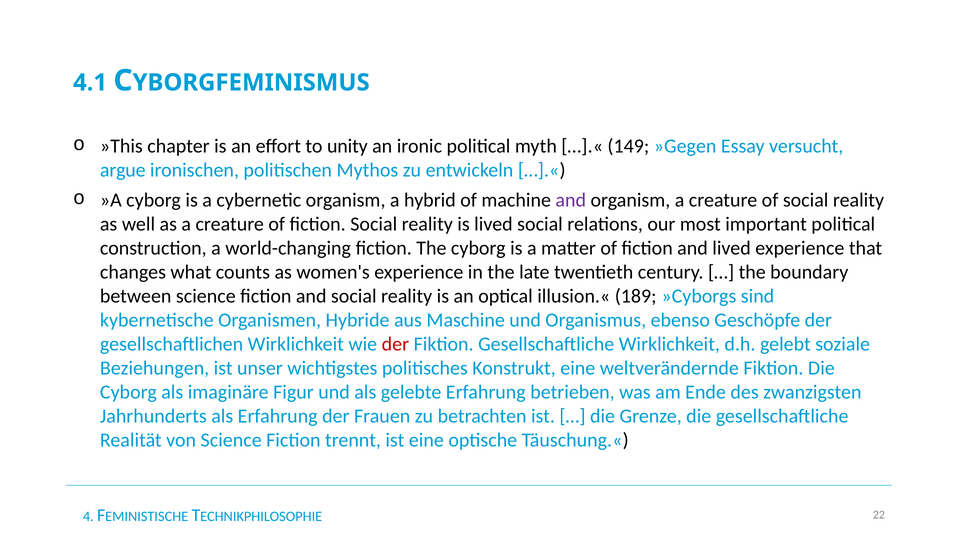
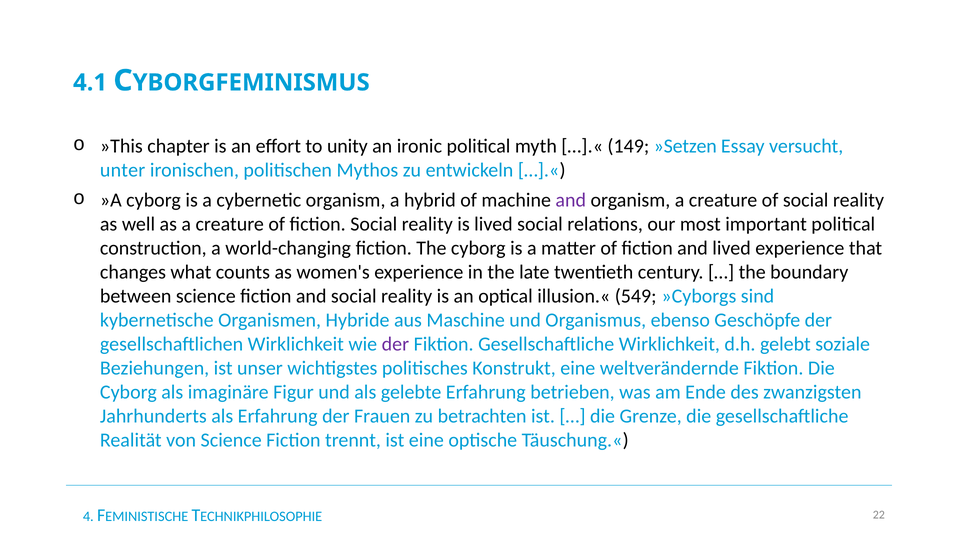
»Gegen: »Gegen -> »Setzen
argue: argue -> unter
189: 189 -> 549
der at (395, 344) colour: red -> purple
